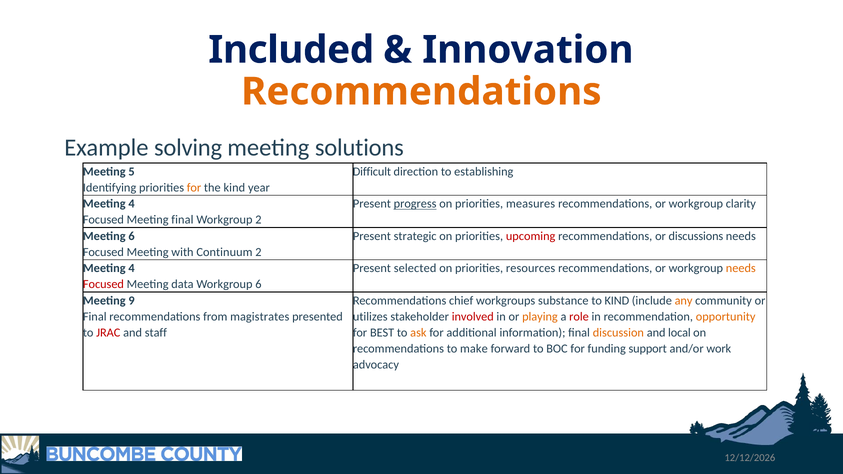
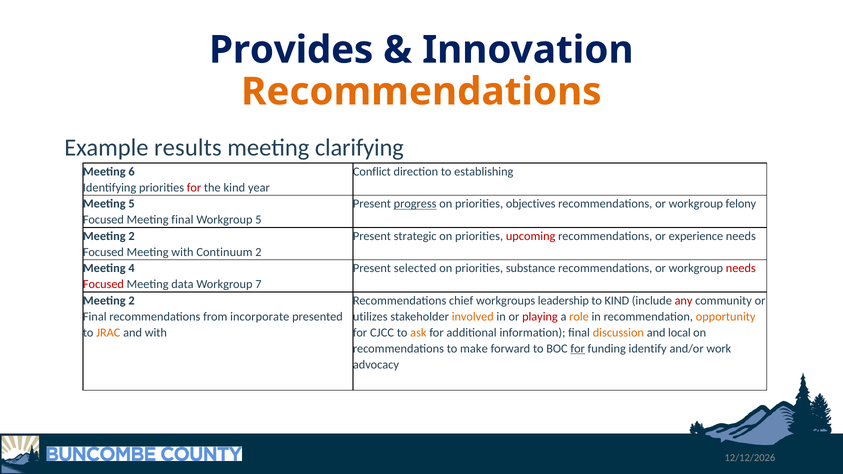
Included: Included -> Provides
solving: solving -> results
solutions: solutions -> clarifying
5: 5 -> 6
Difficult: Difficult -> Conflict
for at (194, 188) colour: orange -> red
4 at (132, 204): 4 -> 5
measures: measures -> objectives
clarity: clarity -> felony
Workgroup 2: 2 -> 5
6 at (132, 236): 6 -> 2
discussions: discussions -> experience
resources: resources -> substance
needs at (741, 268) colour: orange -> red
Workgroup 6: 6 -> 7
9 at (132, 301): 9 -> 2
substance: substance -> leadership
any colour: orange -> red
magistrates: magistrates -> incorporate
involved colour: red -> orange
playing colour: orange -> red
role colour: red -> orange
JRAC colour: red -> orange
and staff: staff -> with
BEST: BEST -> CJCC
for at (578, 349) underline: none -> present
support: support -> identify
